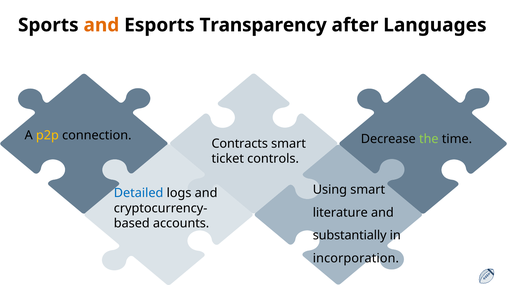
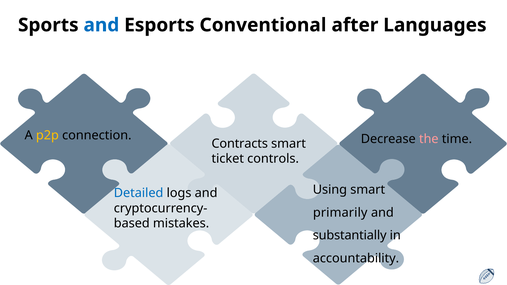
and at (101, 25) colour: orange -> blue
Transparency: Transparency -> Conventional
the colour: light green -> pink
literature: literature -> primarily
accounts: accounts -> mistakes
incorporation: incorporation -> accountability
